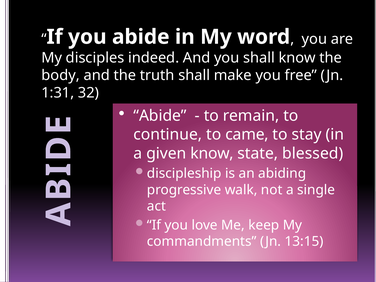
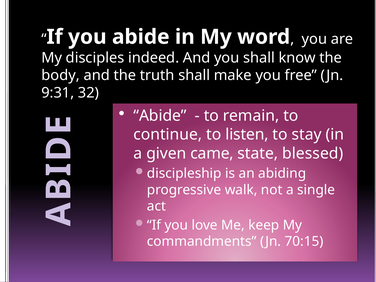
1:31: 1:31 -> 9:31
came: came -> listen
given know: know -> came
13:15: 13:15 -> 70:15
